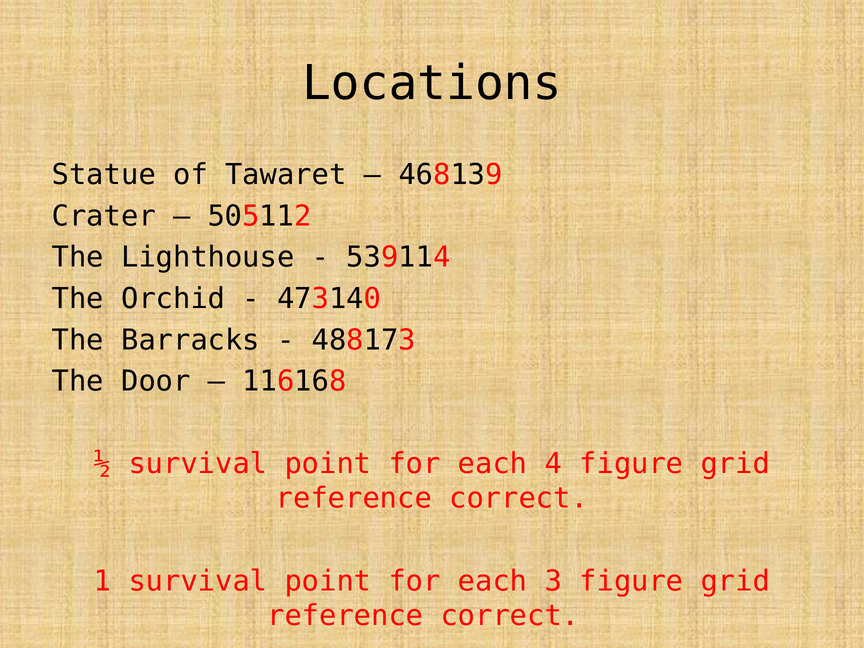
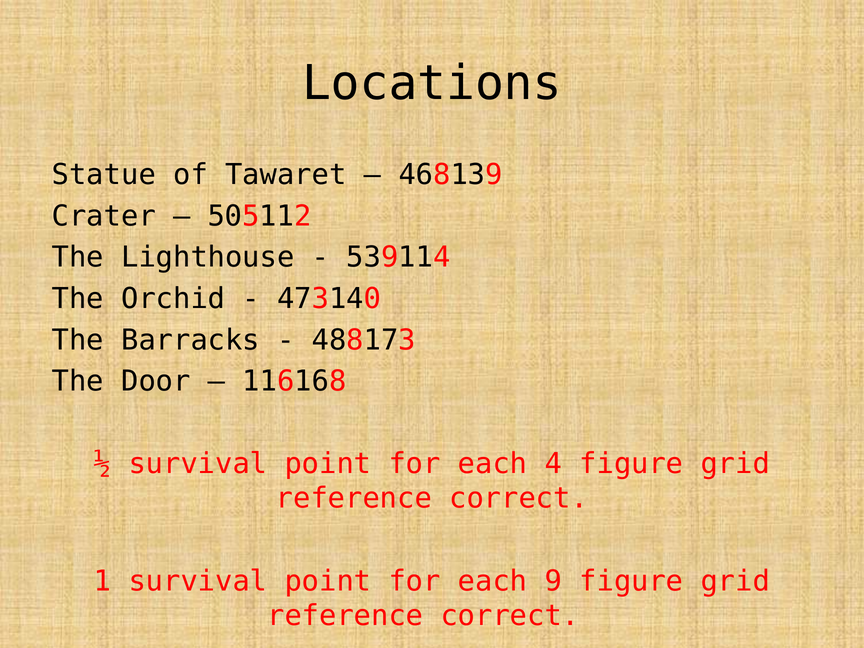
3: 3 -> 9
